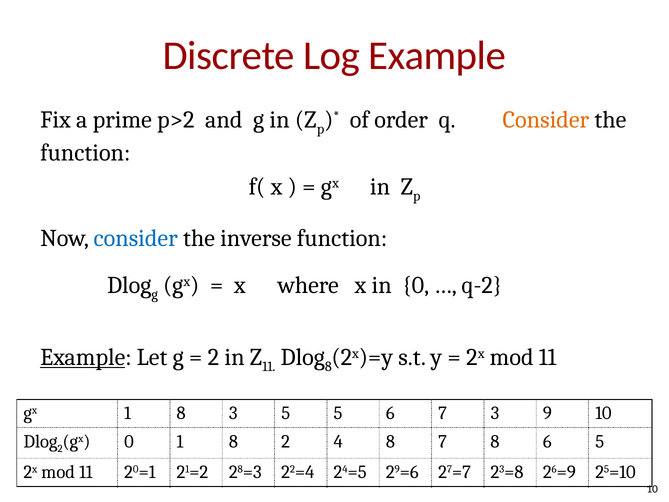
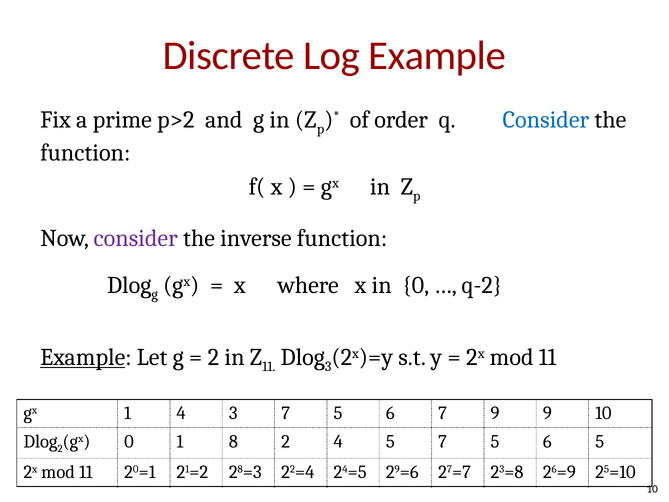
Consider at (546, 120) colour: orange -> blue
consider at (136, 238) colour: blue -> purple
8 at (328, 366): 8 -> 3
gx 1 8: 8 -> 4
3 5: 5 -> 7
7 3: 3 -> 9
4 8: 8 -> 5
8 at (495, 441): 8 -> 5
